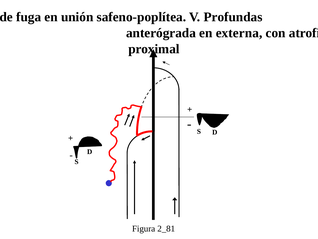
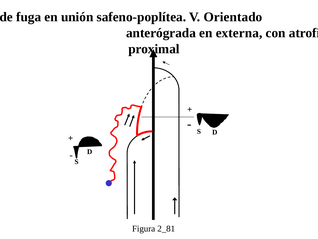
Profundas: Profundas -> Orientado
